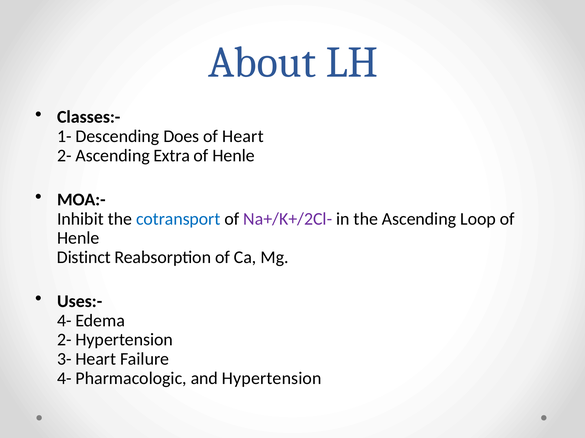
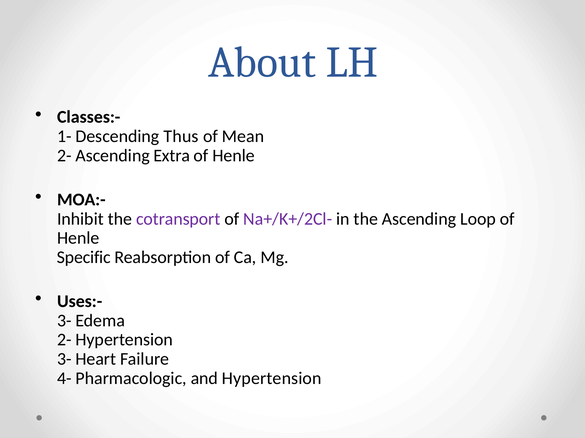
Does: Does -> Thus
of Heart: Heart -> Mean
cotransport colour: blue -> purple
Distinct: Distinct -> Specific
4- at (64, 321): 4- -> 3-
